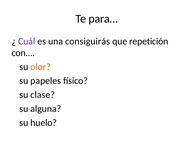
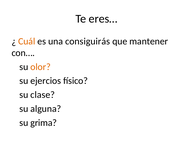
para…: para… -> eres…
Cuál colour: purple -> orange
repetición: repetición -> mantener
papeles: papeles -> ejercios
huelo: huelo -> grima
